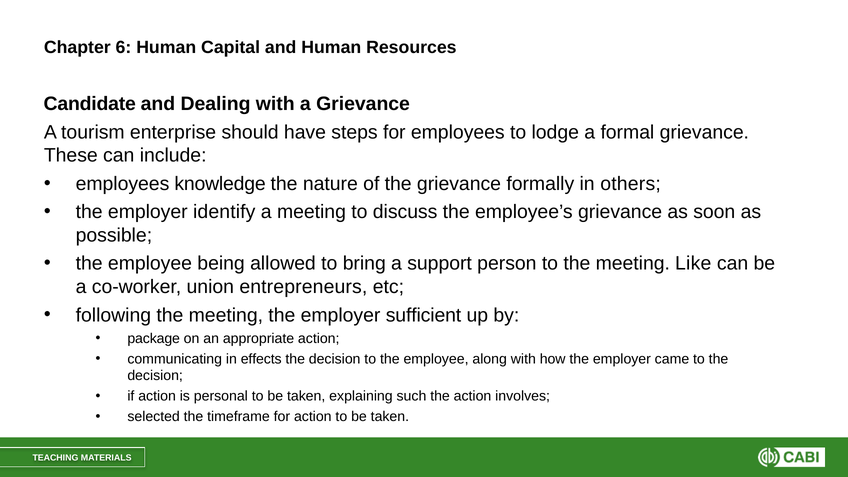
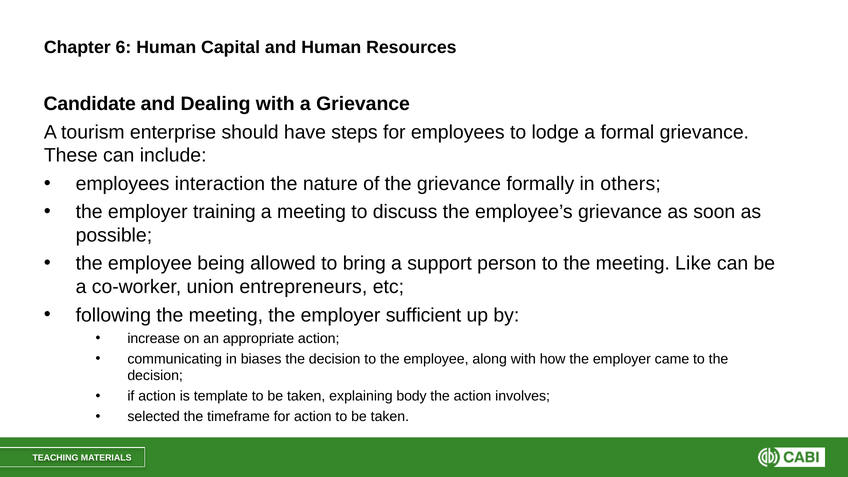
knowledge: knowledge -> interaction
identify: identify -> training
package: package -> increase
effects: effects -> biases
personal: personal -> template
such: such -> body
